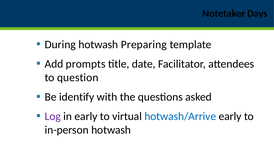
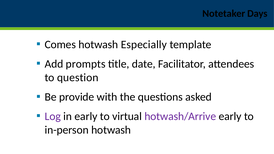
During: During -> Comes
Preparing: Preparing -> Especially
identify: identify -> provide
hotwash/Arrive colour: blue -> purple
